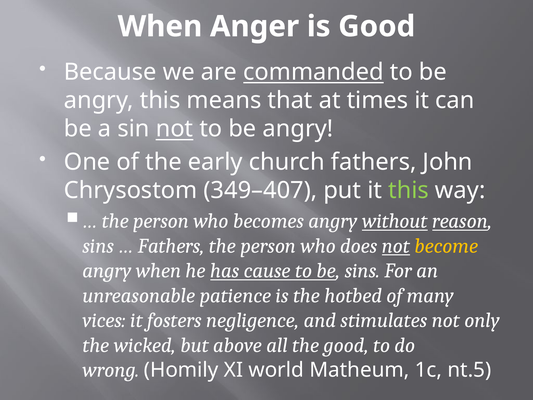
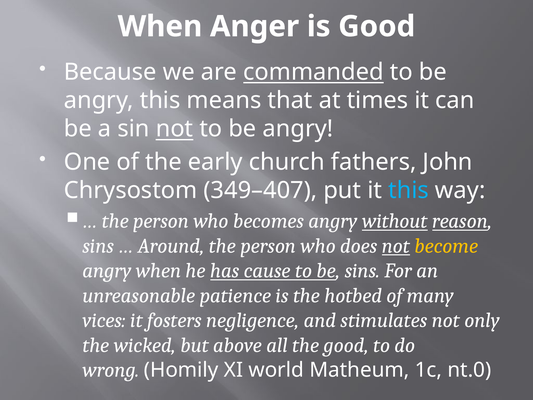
this at (409, 190) colour: light green -> light blue
Fathers at (171, 246): Fathers -> Around
nt.5: nt.5 -> nt.0
